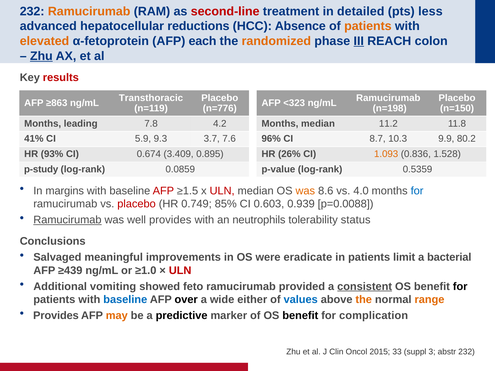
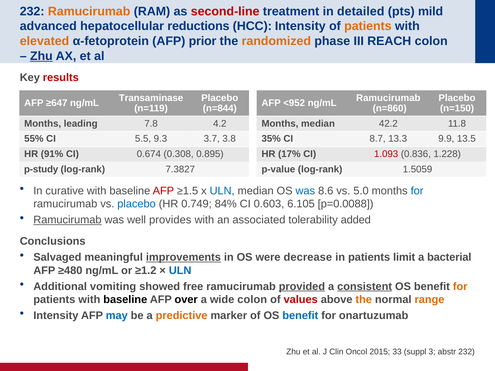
less: less -> mild
HCC Absence: Absence -> Intensity
each: each -> prior
III underline: present -> none
Transthoracic: Transthoracic -> Transaminase
≥863: ≥863 -> ≥647
<323: <323 -> <952
n=776: n=776 -> n=844
n=198: n=198 -> n=860
11.2: 11.2 -> 42.2
41%: 41% -> 55%
5.9: 5.9 -> 5.5
7.6: 7.6 -> 3.8
96%: 96% -> 35%
10.3: 10.3 -> 13.3
80.2: 80.2 -> 13.5
93%: 93% -> 91%
3.409: 3.409 -> 0.308
26%: 26% -> 17%
1.093 colour: orange -> red
1.528: 1.528 -> 1.228
0.0859: 0.0859 -> 7.3827
0.5359: 0.5359 -> 1.5059
margins: margins -> curative
ULN at (222, 191) colour: red -> blue
was at (305, 191) colour: orange -> blue
4.0: 4.0 -> 5.0
placebo at (137, 204) colour: red -> blue
85%: 85% -> 84%
0.939: 0.939 -> 6.105
neutrophils: neutrophils -> associated
status: status -> added
improvements underline: none -> present
eradicate: eradicate -> decrease
≥439: ≥439 -> ≥480
≥1.0: ≥1.0 -> ≥1.2
ULN at (180, 271) colour: red -> blue
feto: feto -> free
provided underline: none -> present
for at (460, 287) colour: black -> orange
baseline at (125, 300) colour: blue -> black
wide either: either -> colon
values colour: blue -> red
Provides at (56, 316): Provides -> Intensity
may colour: orange -> blue
predictive colour: black -> orange
benefit at (300, 316) colour: black -> blue
complication: complication -> onartuzumab
